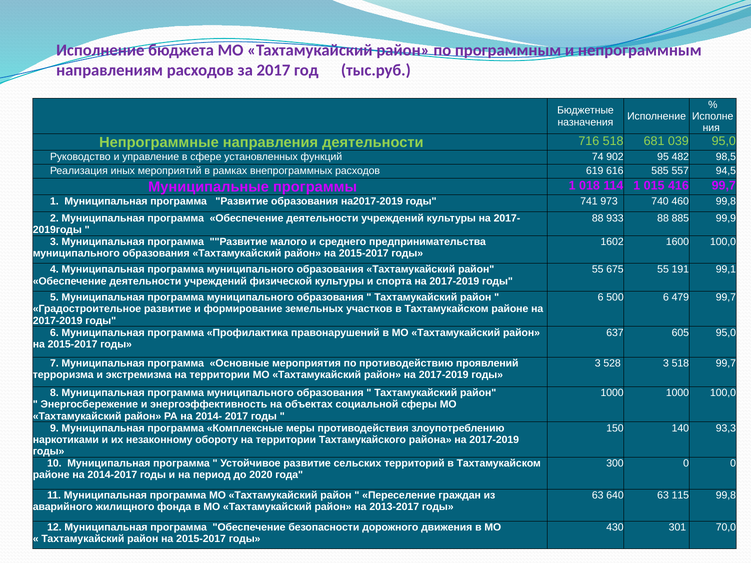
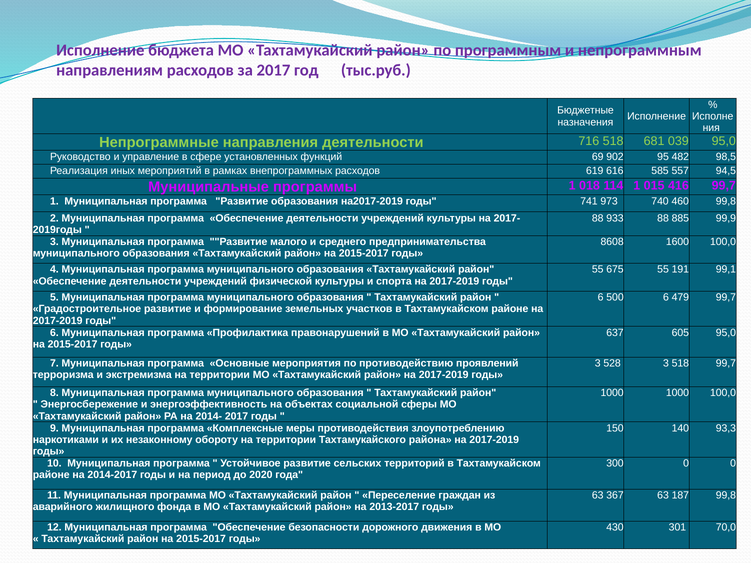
74: 74 -> 69
1602: 1602 -> 8608
640: 640 -> 367
115: 115 -> 187
